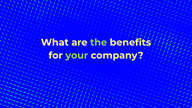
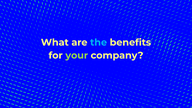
the colour: light green -> light blue
